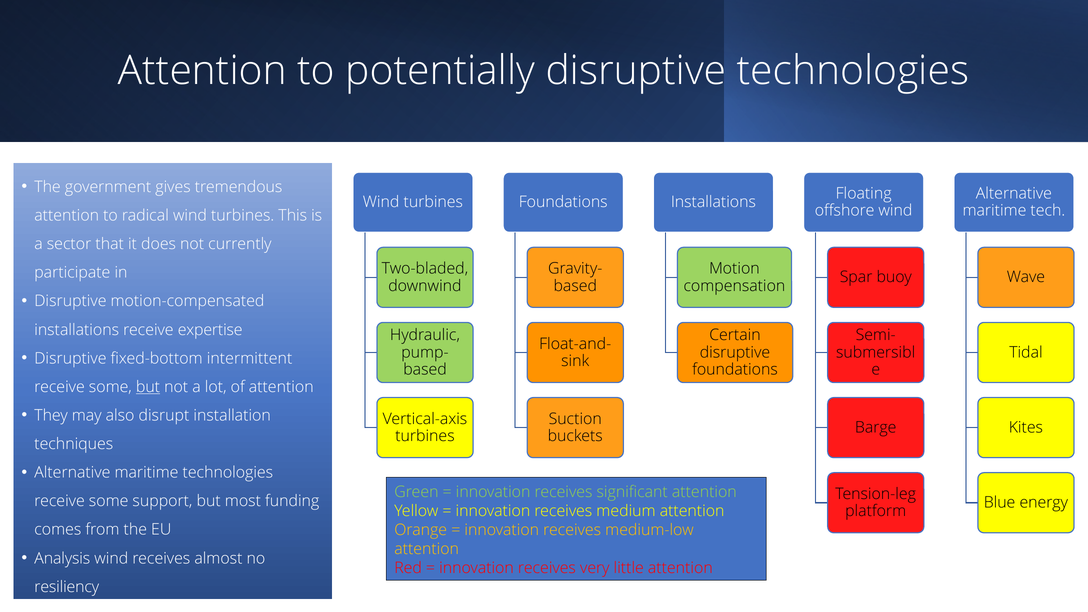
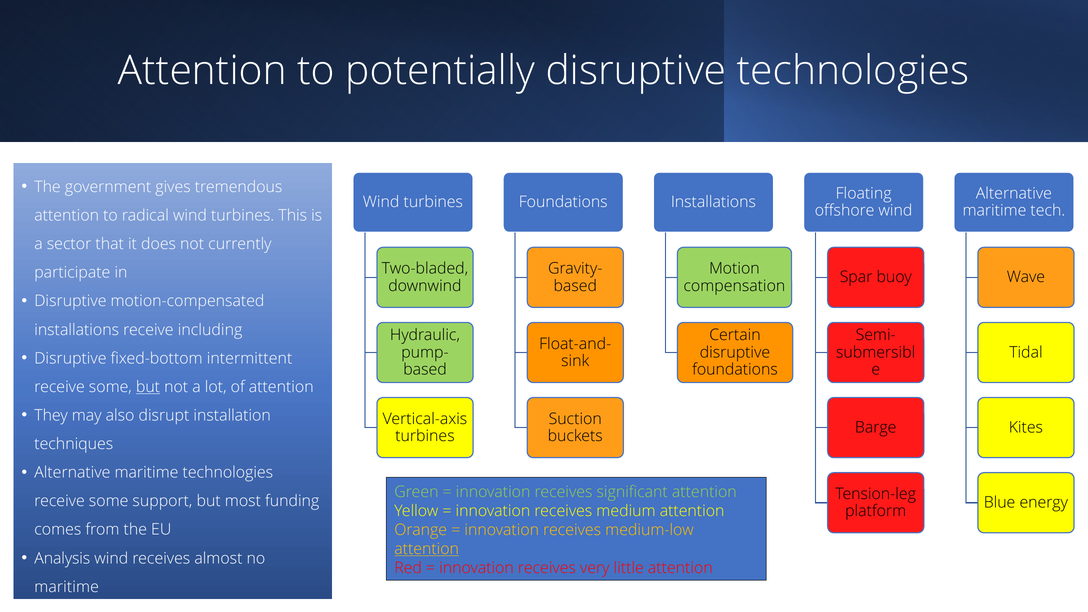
expertise: expertise -> including
attention at (427, 549) underline: none -> present
resiliency at (67, 587): resiliency -> maritime
